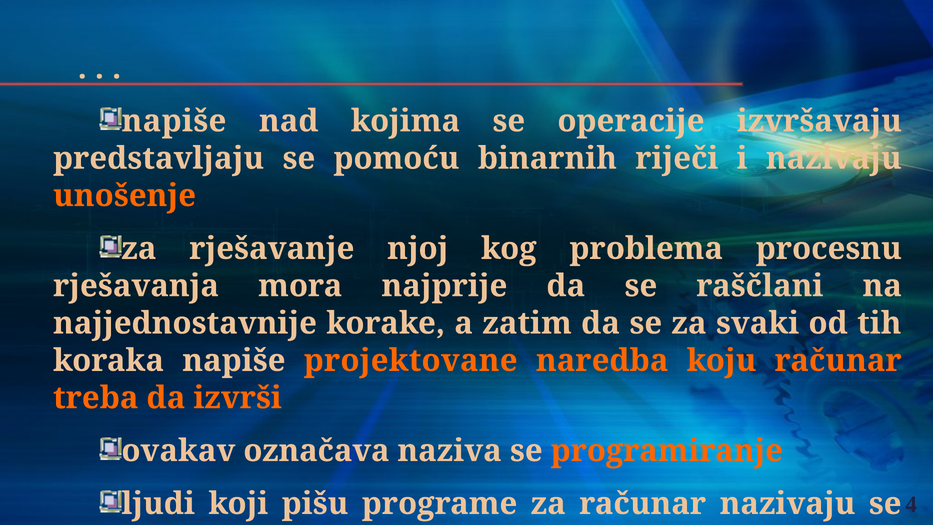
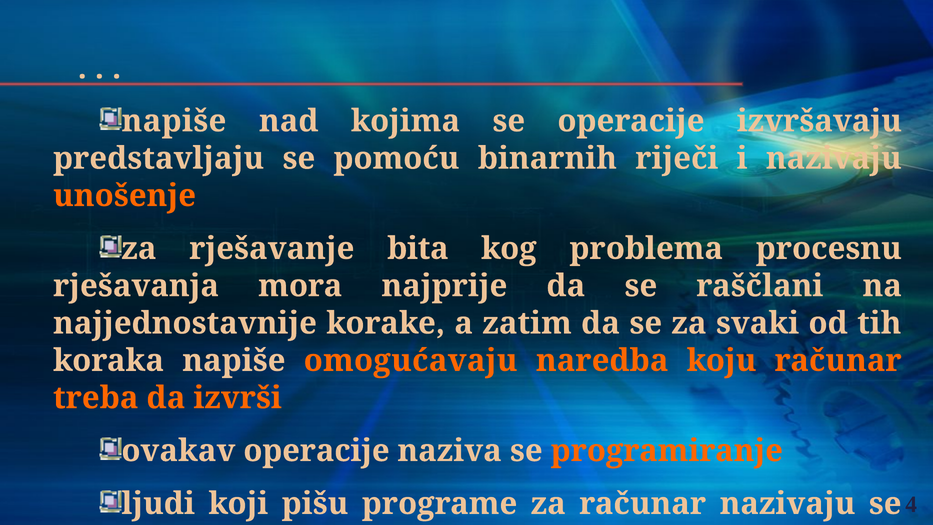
njoj: njoj -> bita
projektovane: projektovane -> omogućavaju
ovakav označava: označava -> operacije
